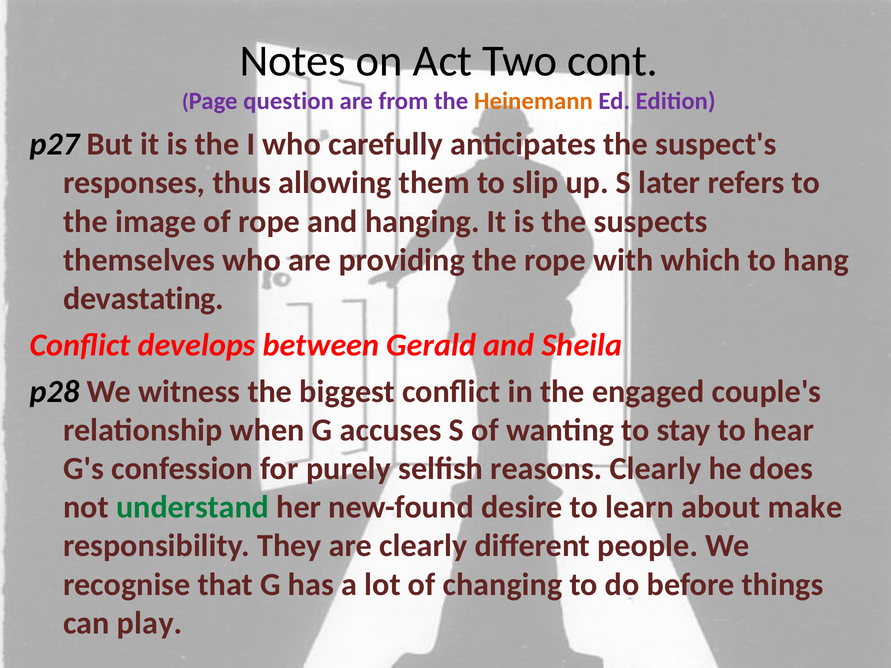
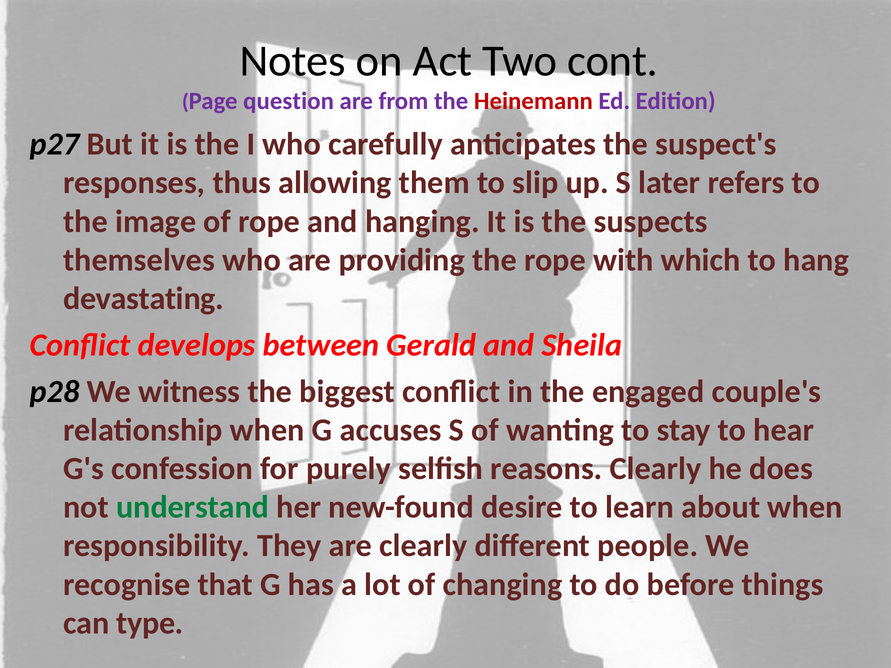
Heinemann colour: orange -> red
about make: make -> when
play: play -> type
